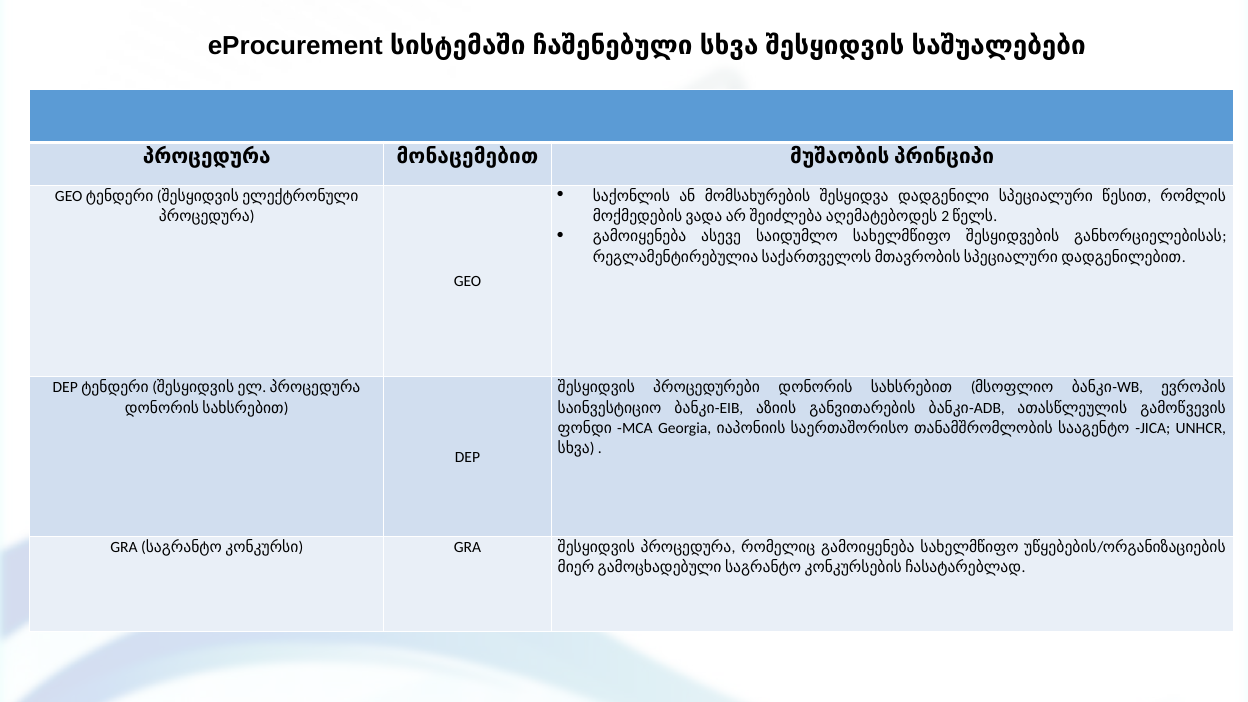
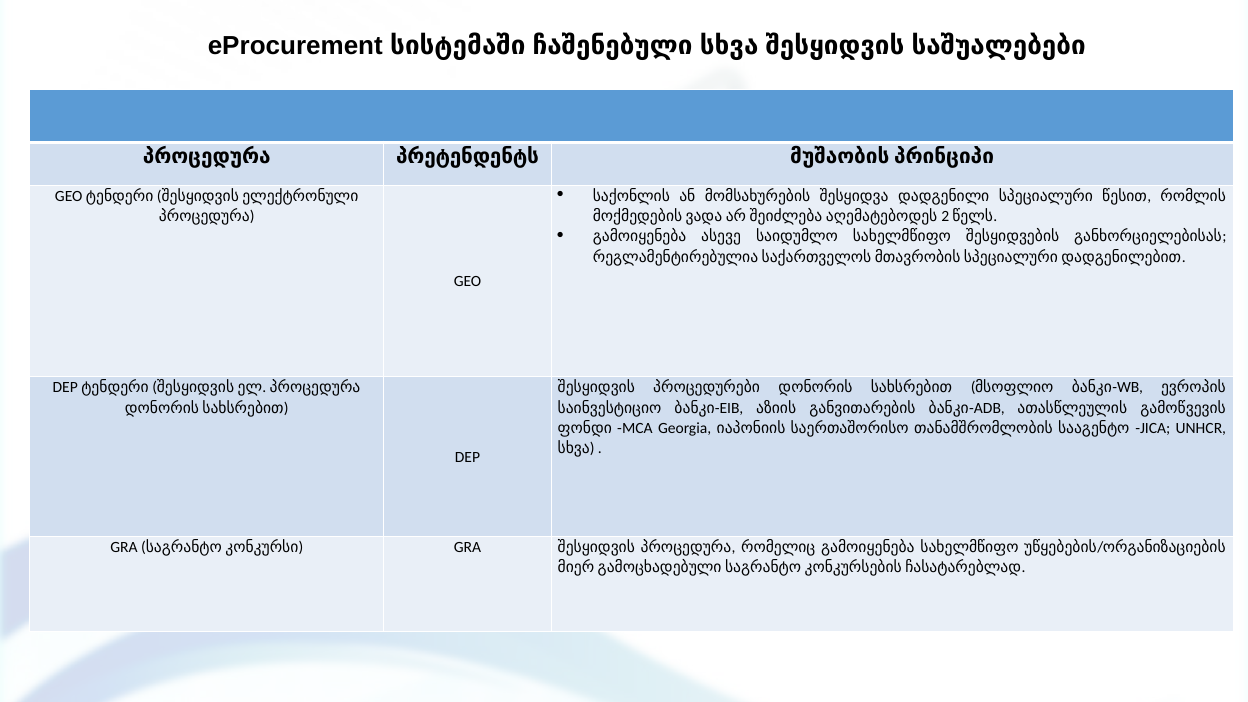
მონაცემებით: მონაცემებით -> პრეტენდენტს
